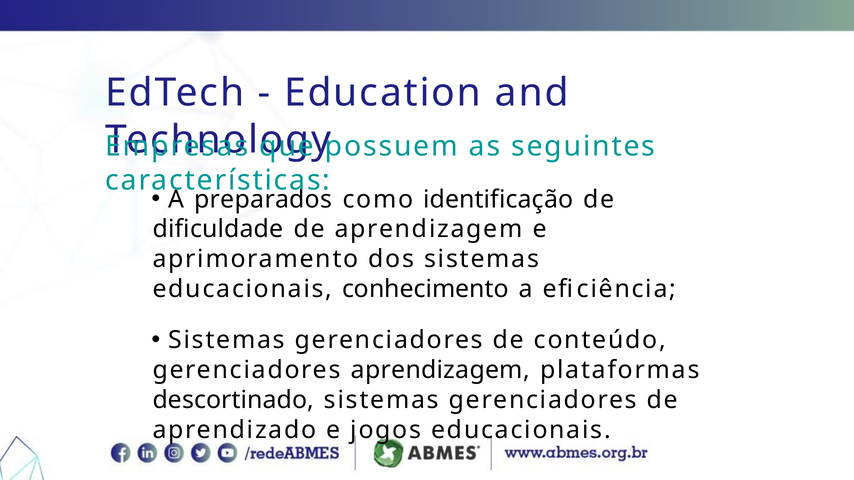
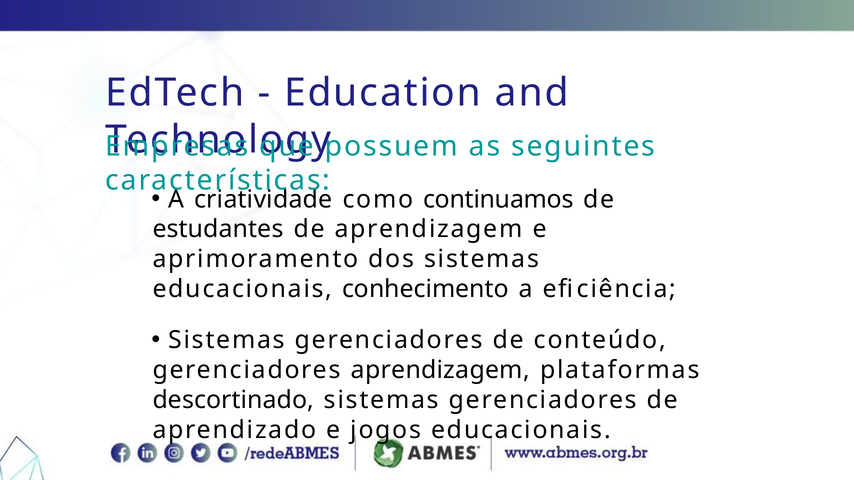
preparados: preparados -> criatividade
identificação: identificação -> continuamos
dificuldade: dificuldade -> estudantes
